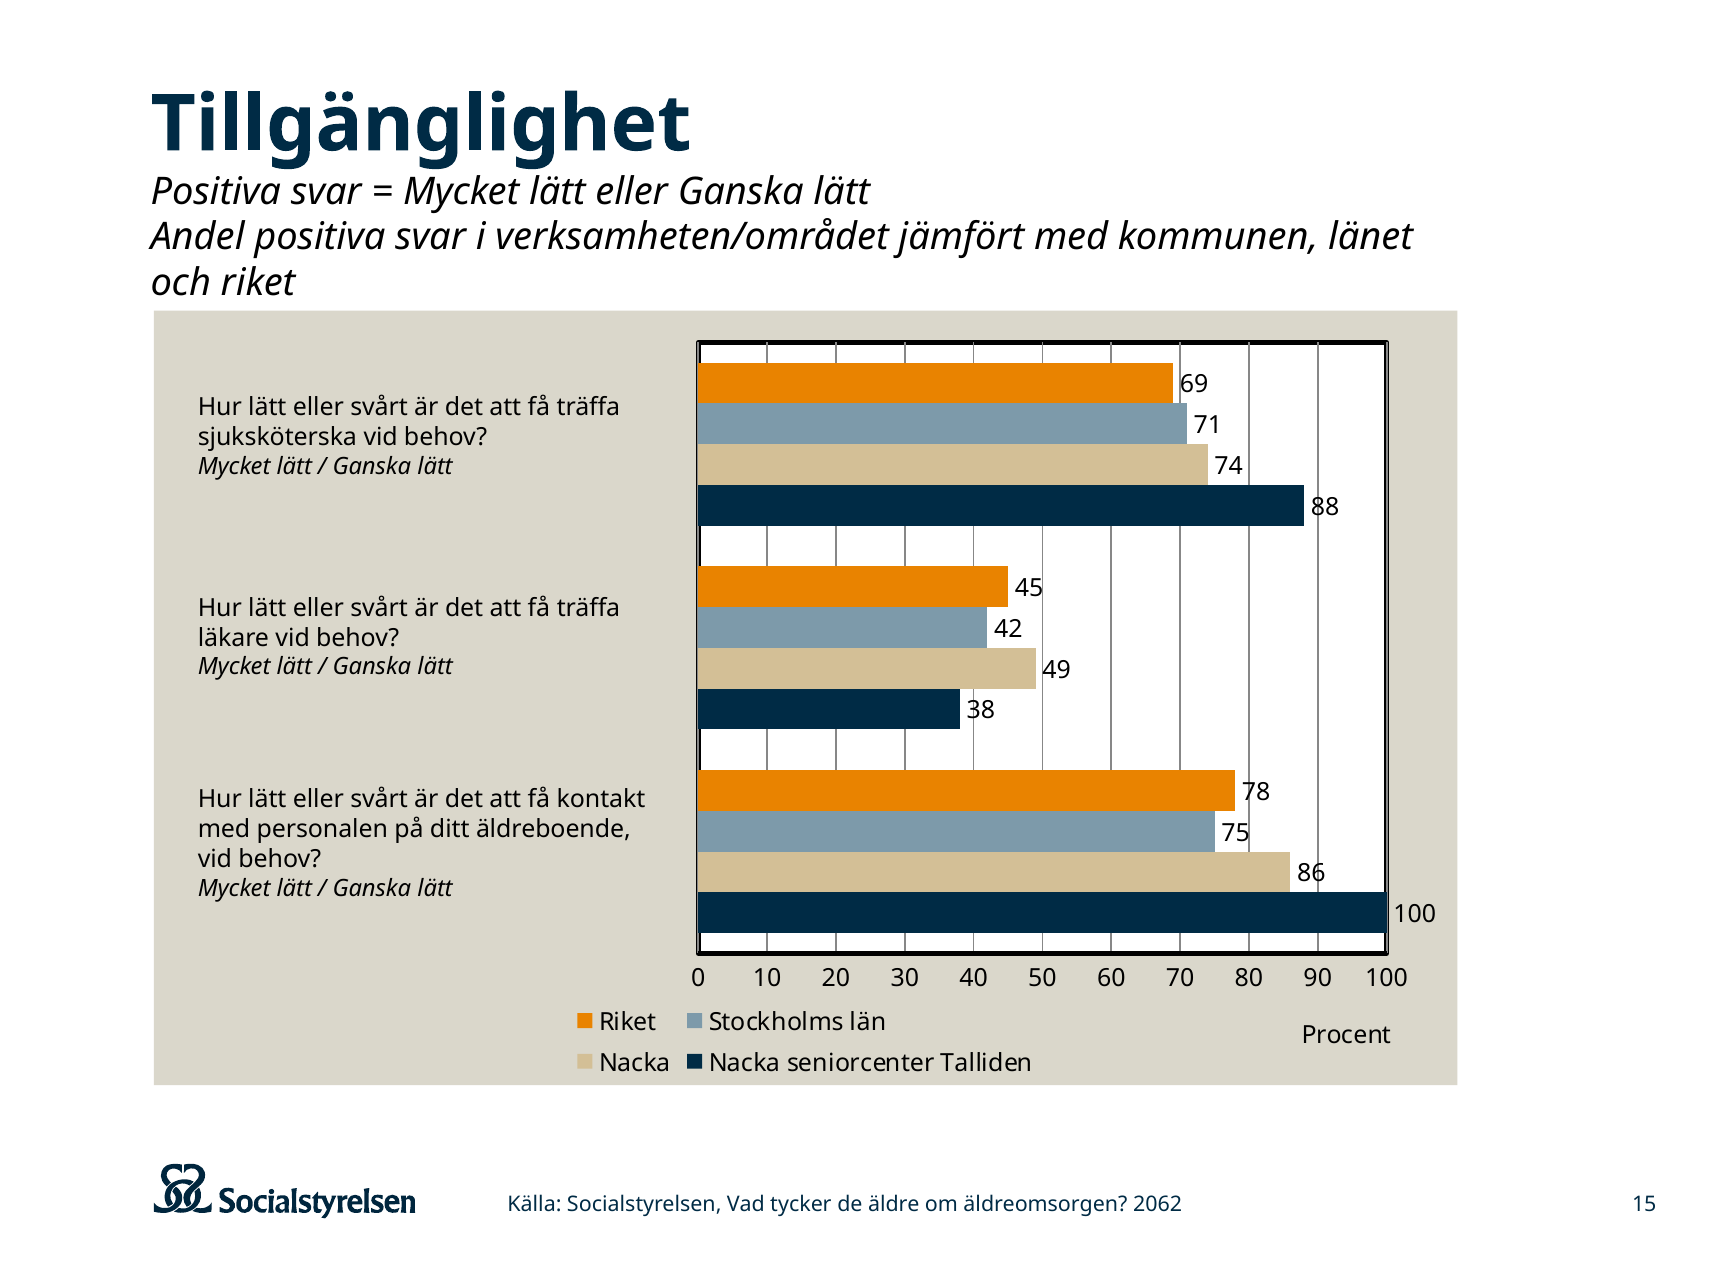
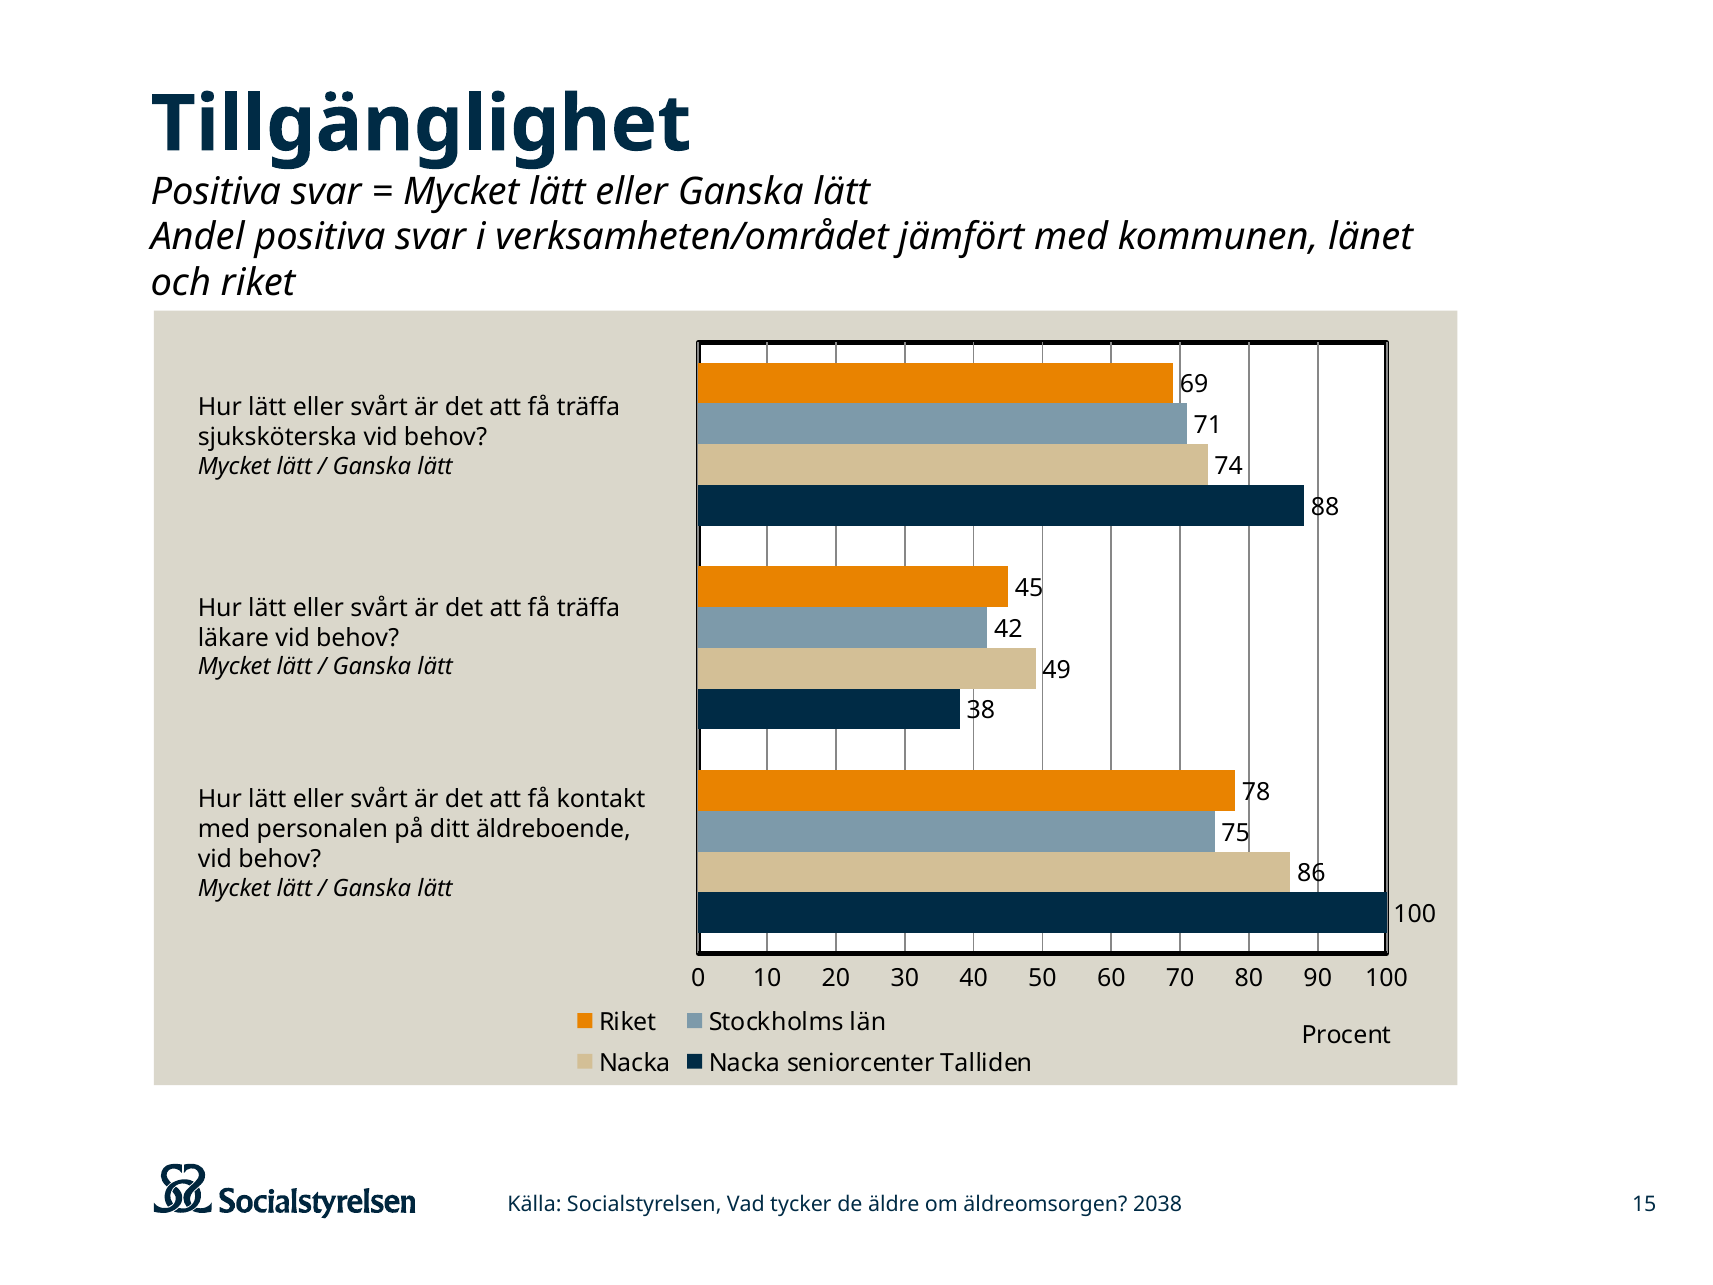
2062: 2062 -> 2038
